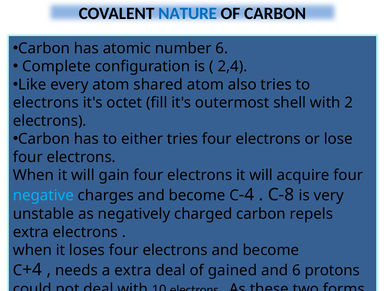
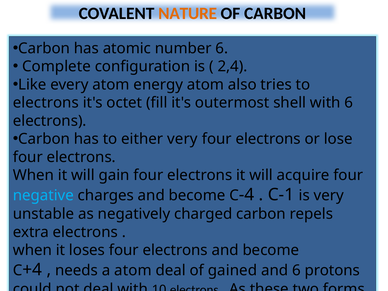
NATURE colour: blue -> orange
atom shared: shared -> energy
with 2: 2 -> 6
either tries: tries -> very
C-8: C-8 -> C-1
a extra: extra -> atom
